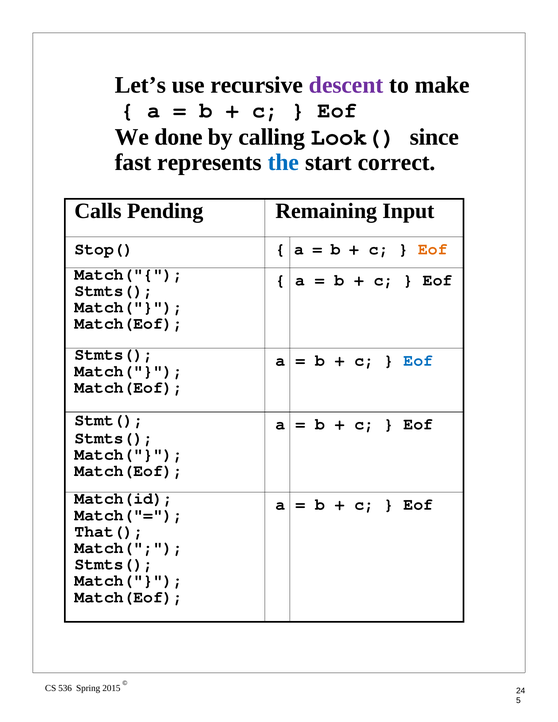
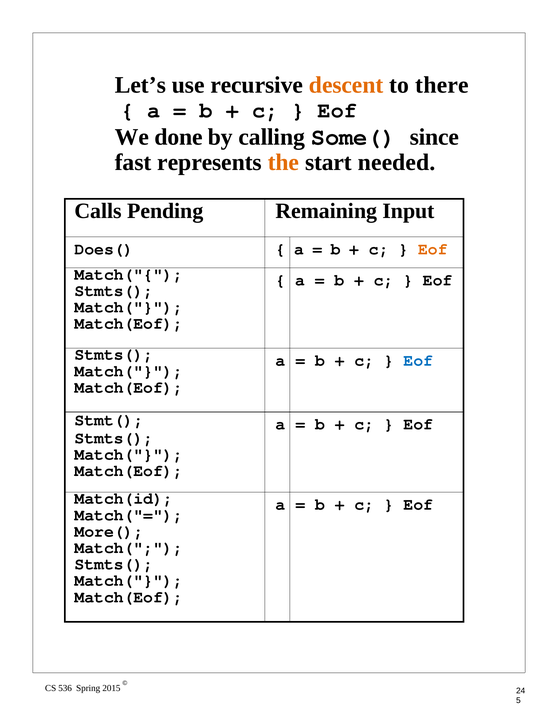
descent colour: purple -> orange
make: make -> there
Look(: Look( -> Some(
the colour: blue -> orange
correct: correct -> needed
Stop(: Stop( -> Does(
That(: That( -> More(
